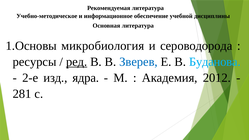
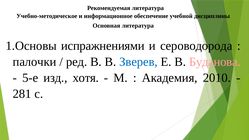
микробиология: микробиология -> испражнениями
ресурсы: ресурсы -> палочки
ред underline: present -> none
Буданова colour: light blue -> pink
2-е: 2-е -> 5-е
ядра: ядра -> хотя
2012: 2012 -> 2010
